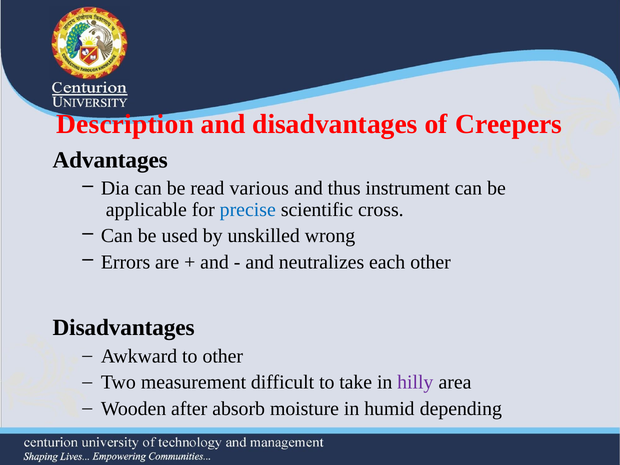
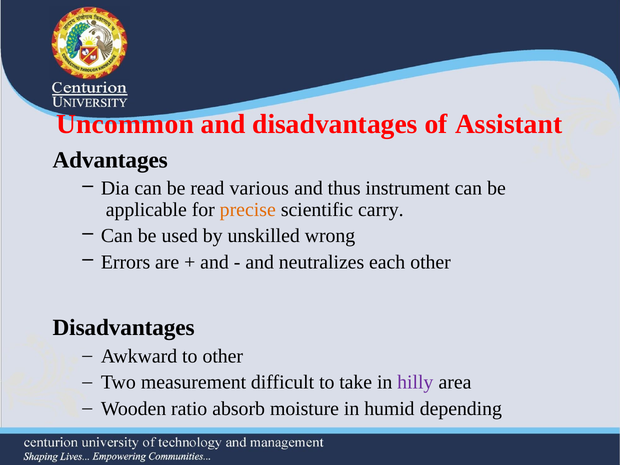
Description: Description -> Uncommon
Creepers: Creepers -> Assistant
precise colour: blue -> orange
cross: cross -> carry
after: after -> ratio
